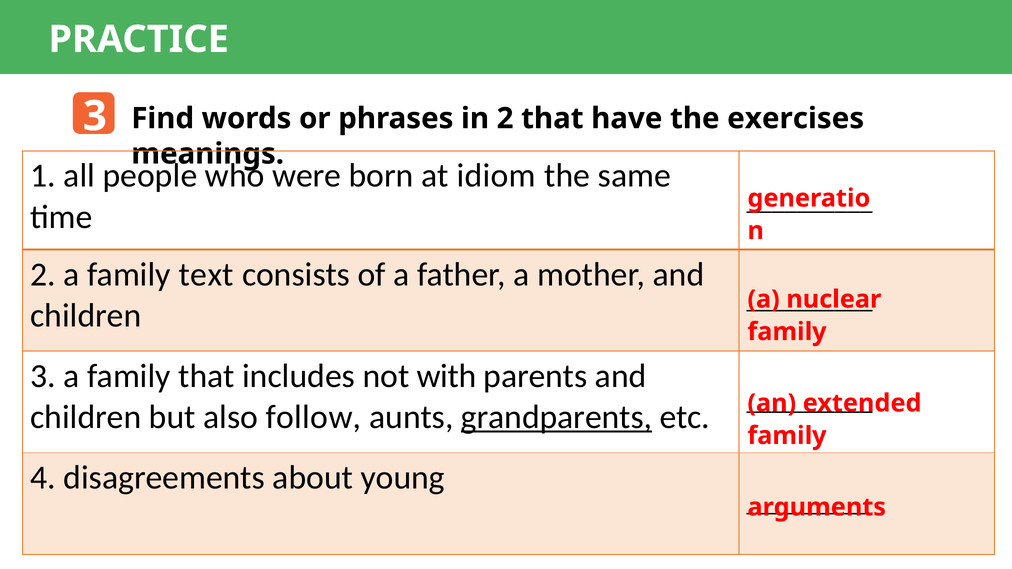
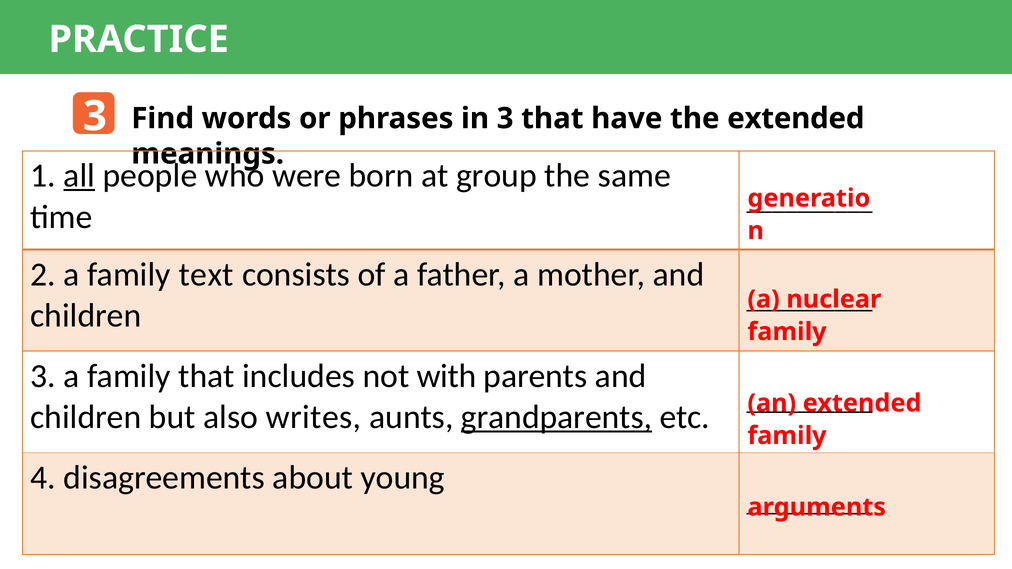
in 2: 2 -> 3
the exercises: exercises -> extended
all underline: none -> present
idiom: idiom -> group
follow: follow -> writes
